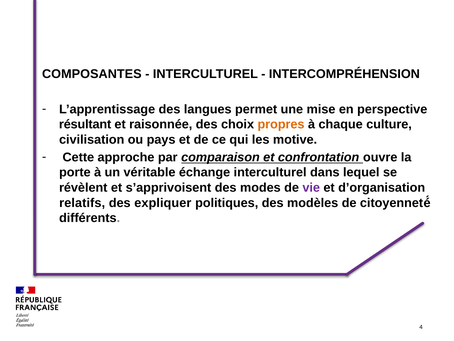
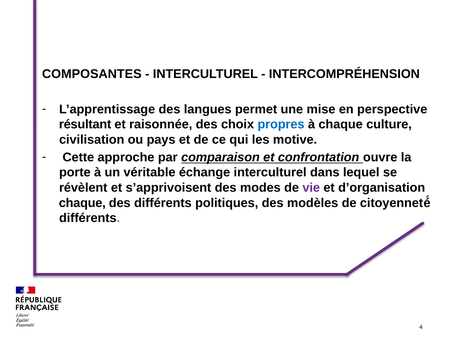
propres colour: orange -> blue
relatifs at (82, 203): relatifs -> chaque
des expliquer: expliquer -> différents
